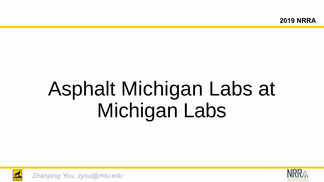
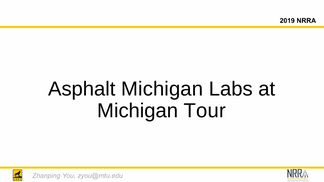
Labs at (205, 111): Labs -> Tour
